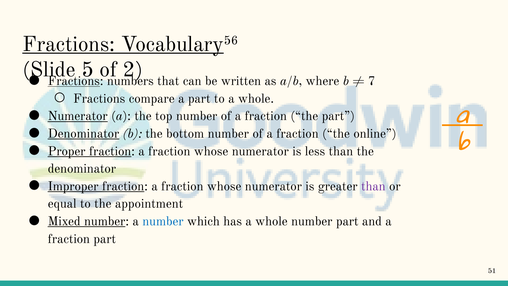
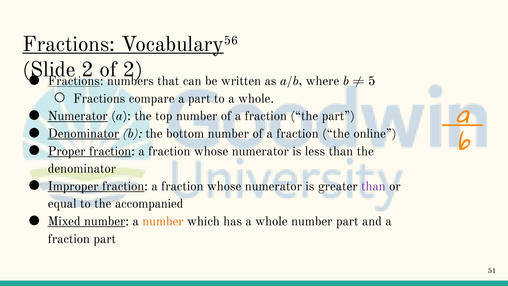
5 at (88, 69): 5 -> 2
7: 7 -> 5
appointment: appointment -> accompanied
number at (163, 221) colour: blue -> orange
